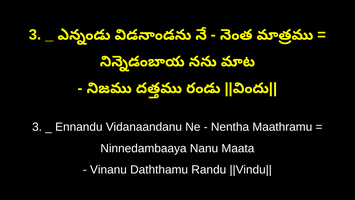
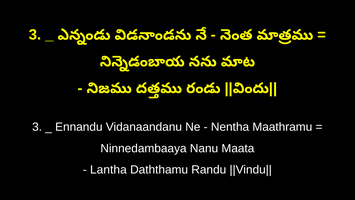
Vinanu: Vinanu -> Lantha
